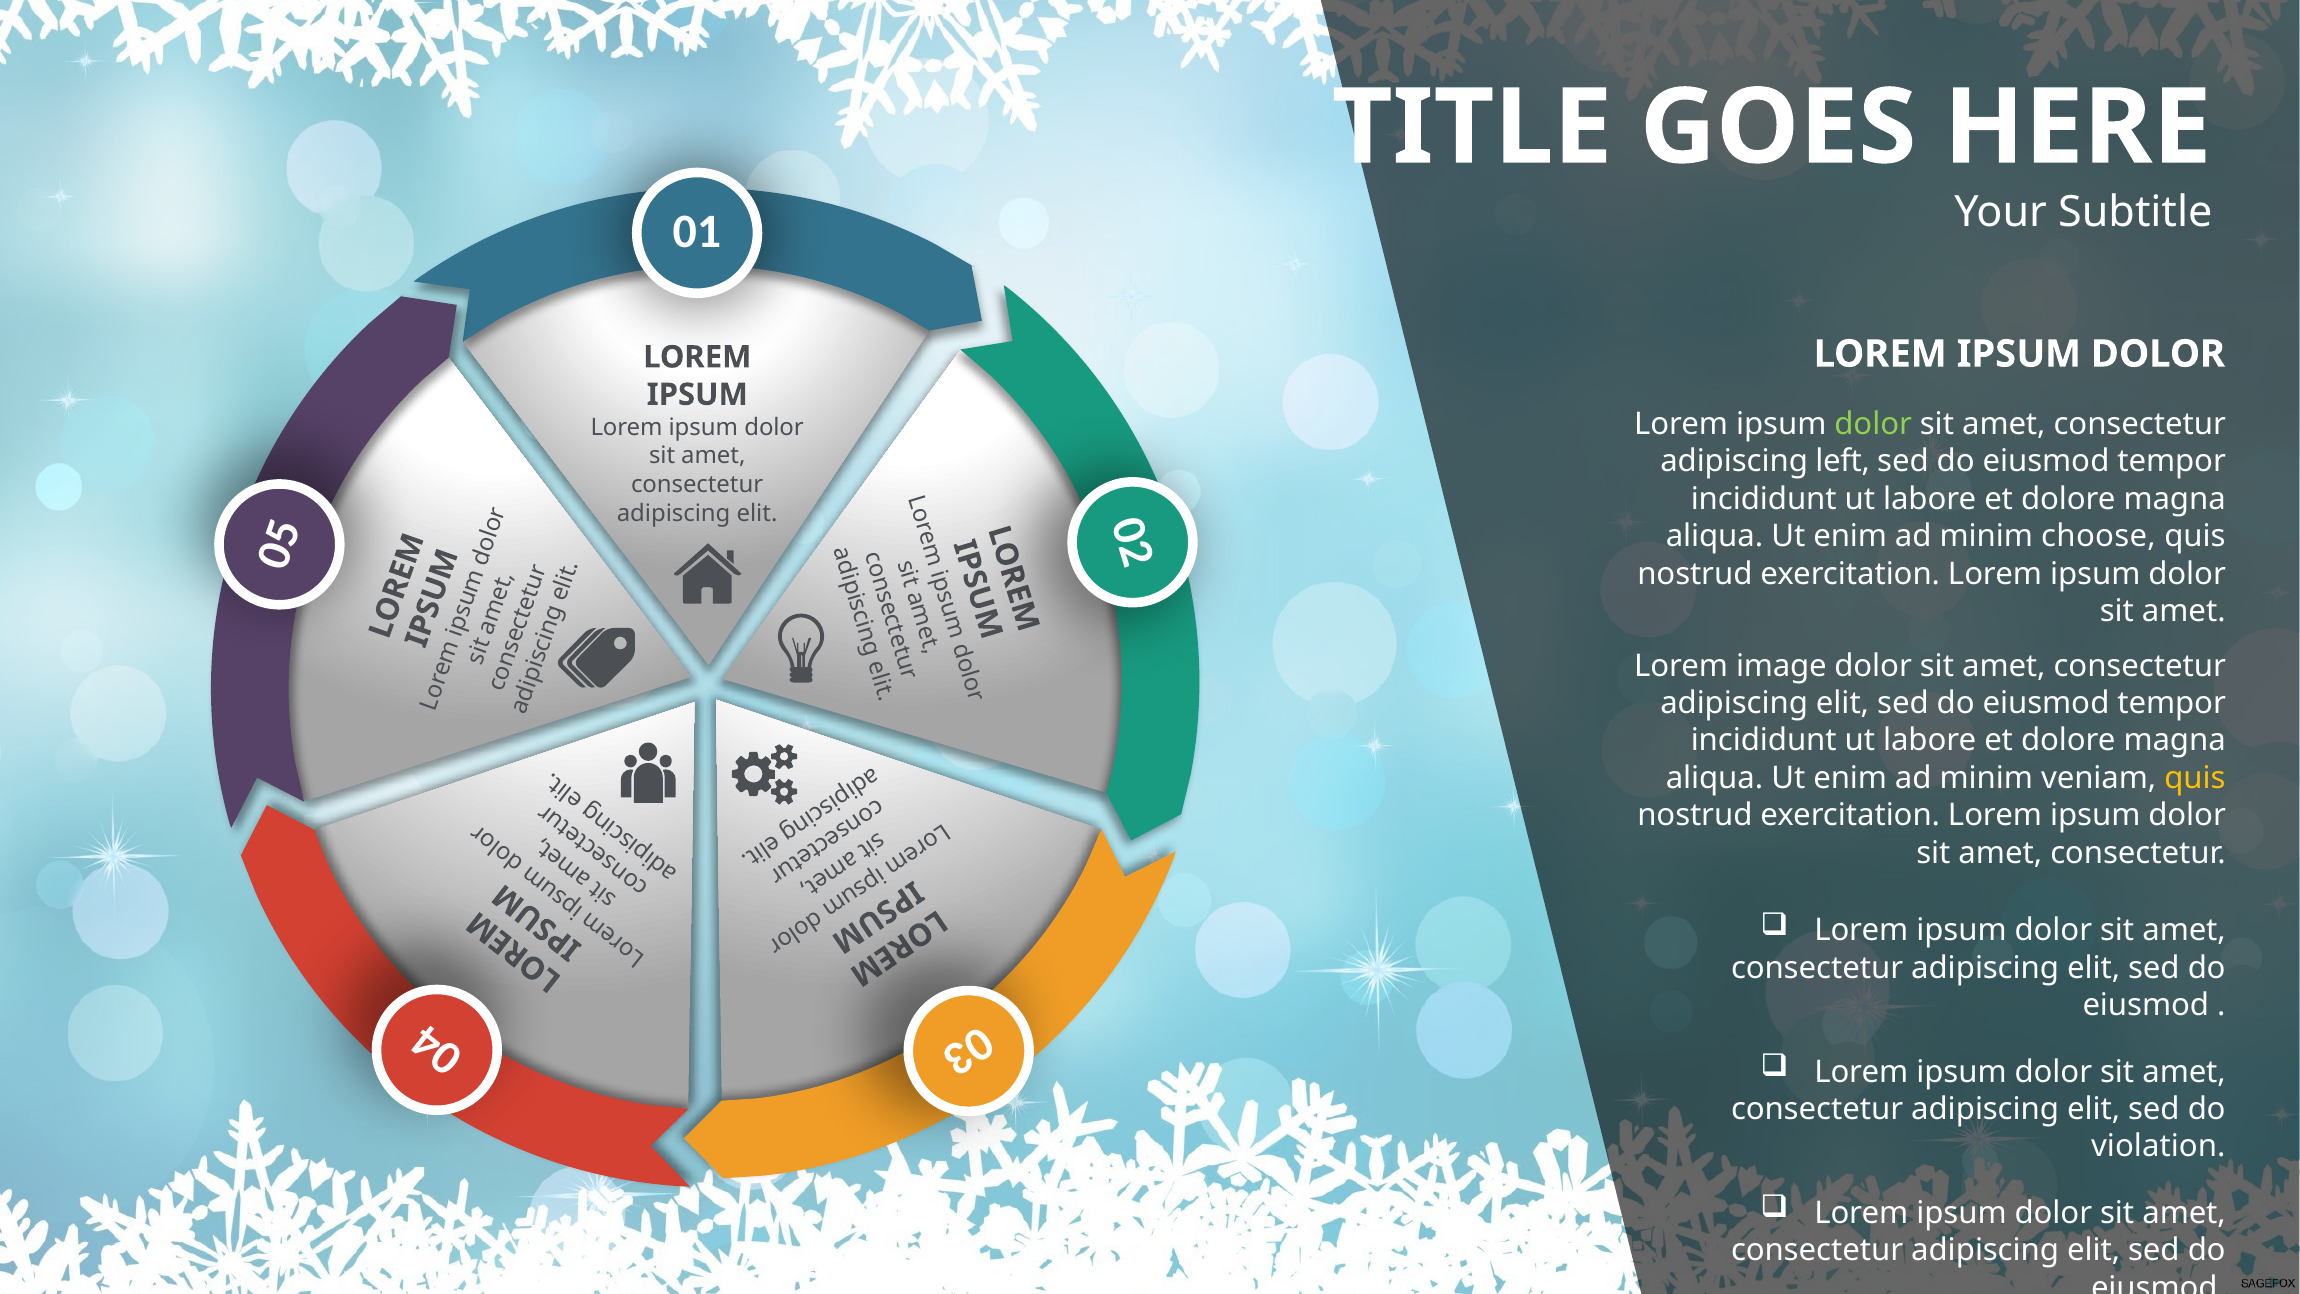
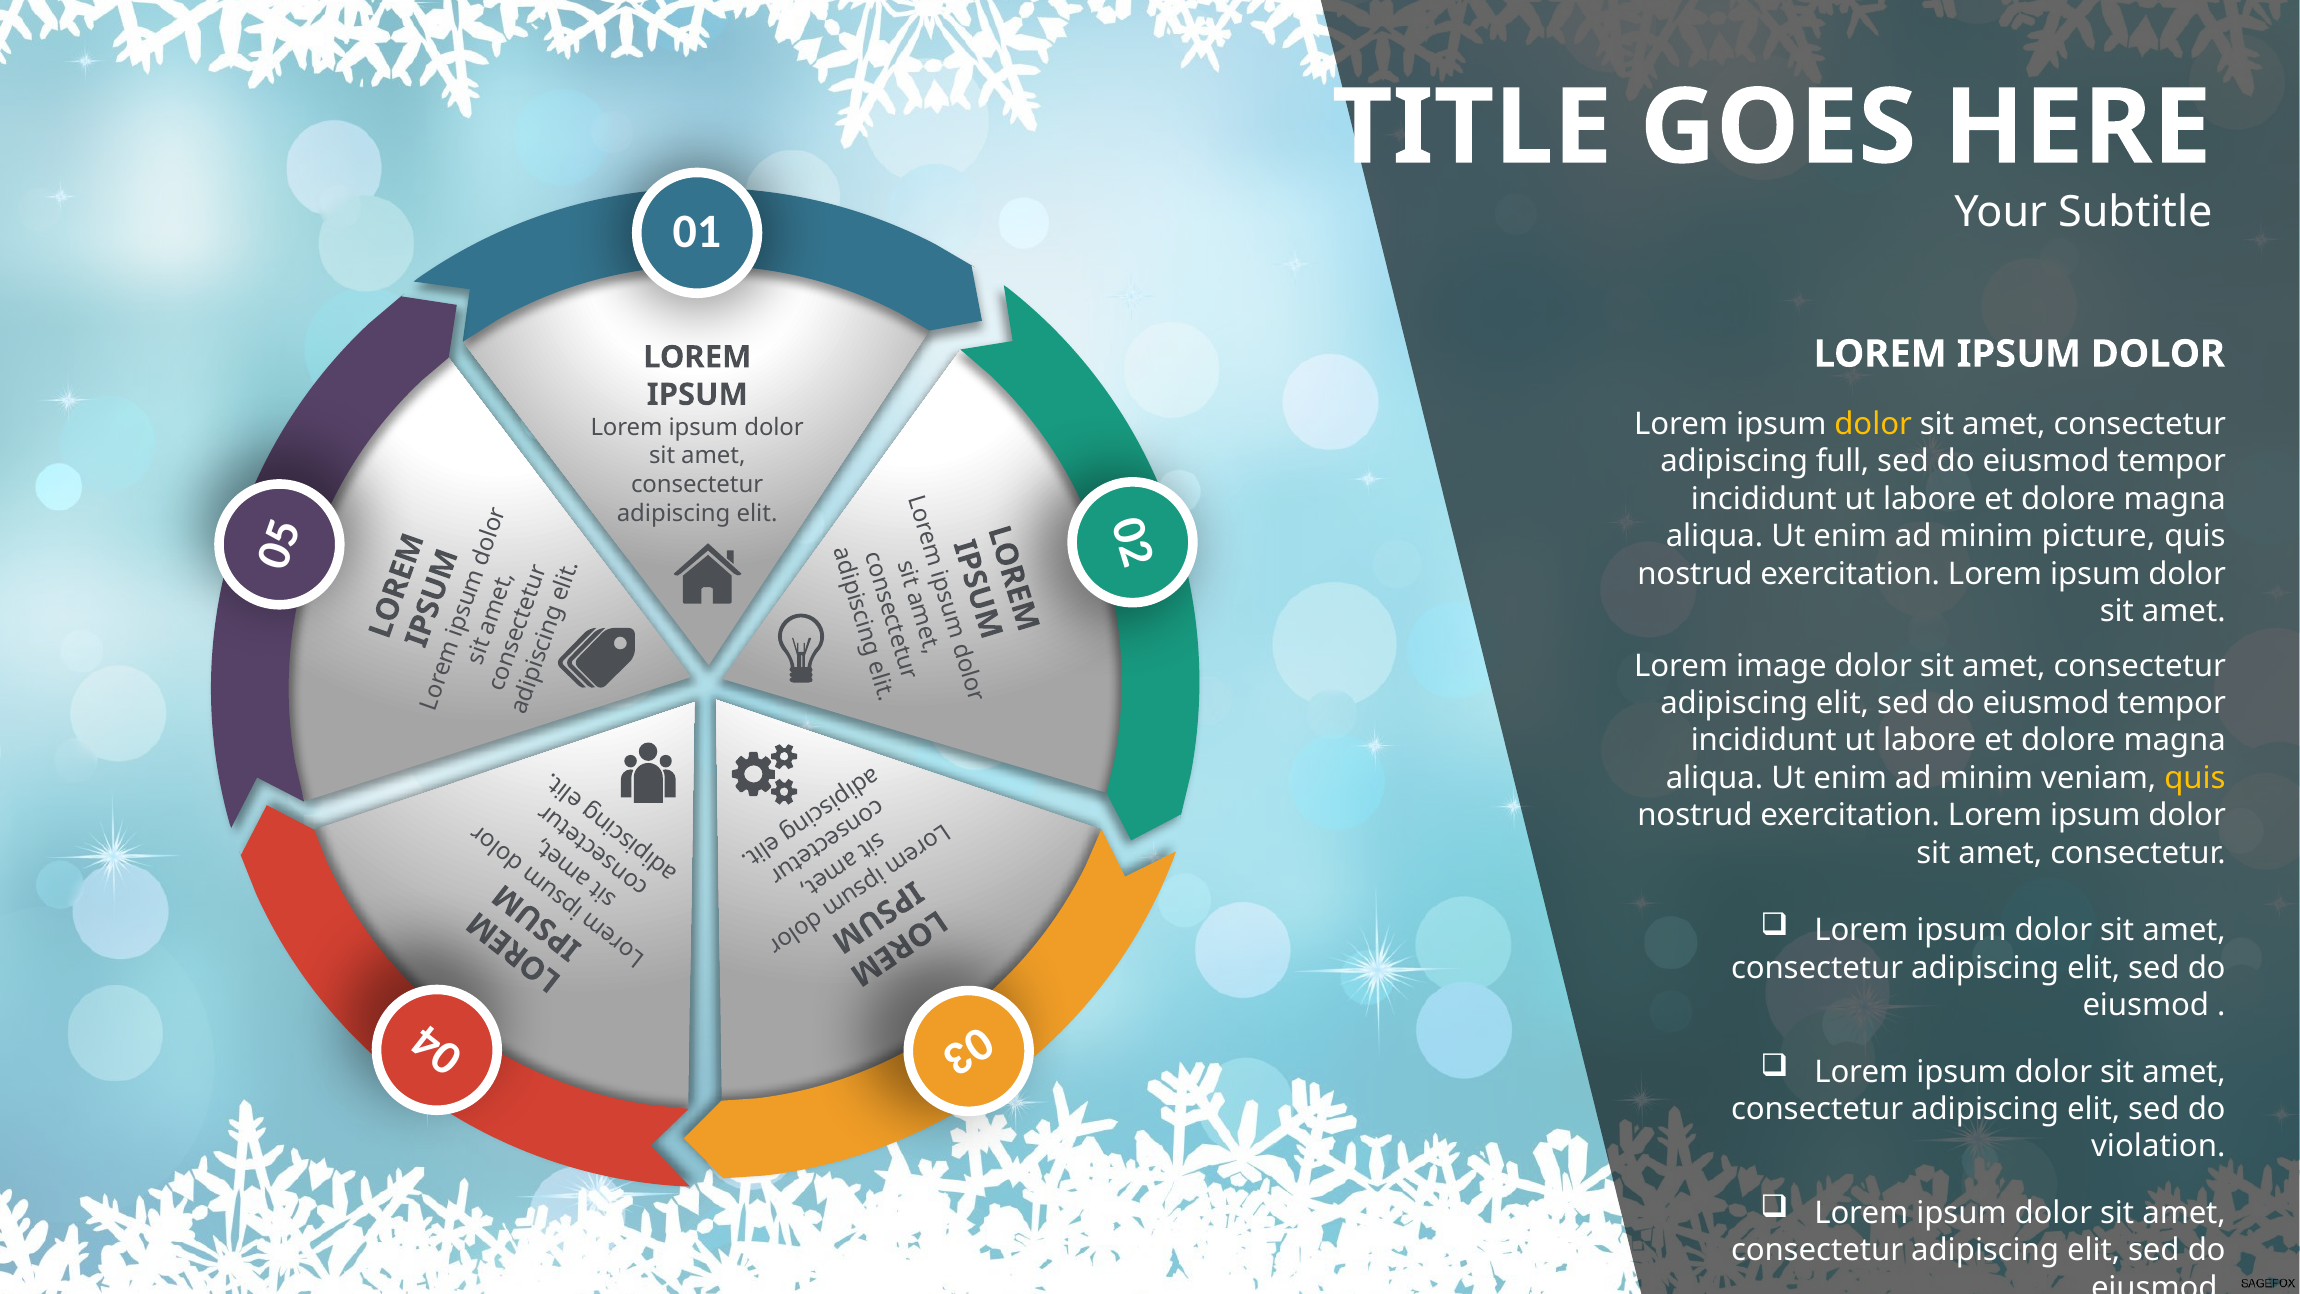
dolor at (1873, 424) colour: light green -> yellow
left: left -> full
choose: choose -> picture
